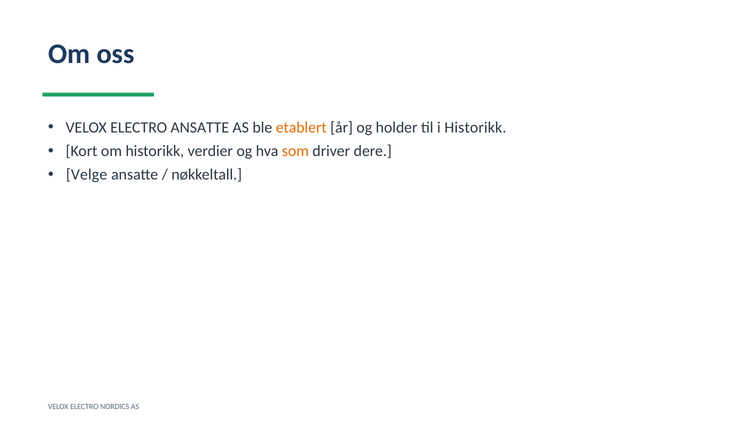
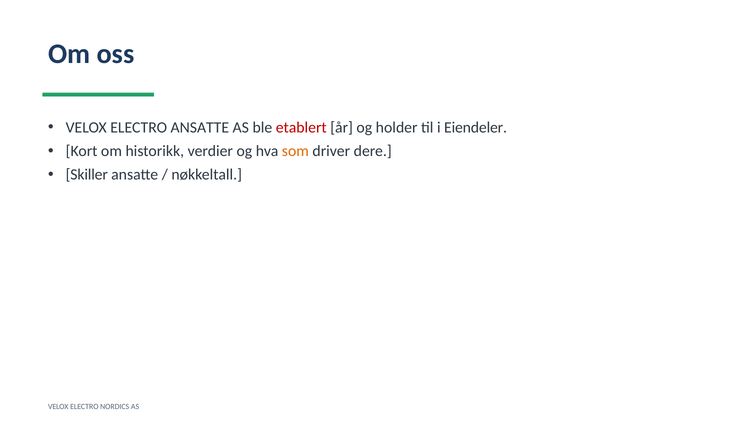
etablert colour: orange -> red
i Historikk: Historikk -> Eiendeler
Velge: Velge -> Skiller
